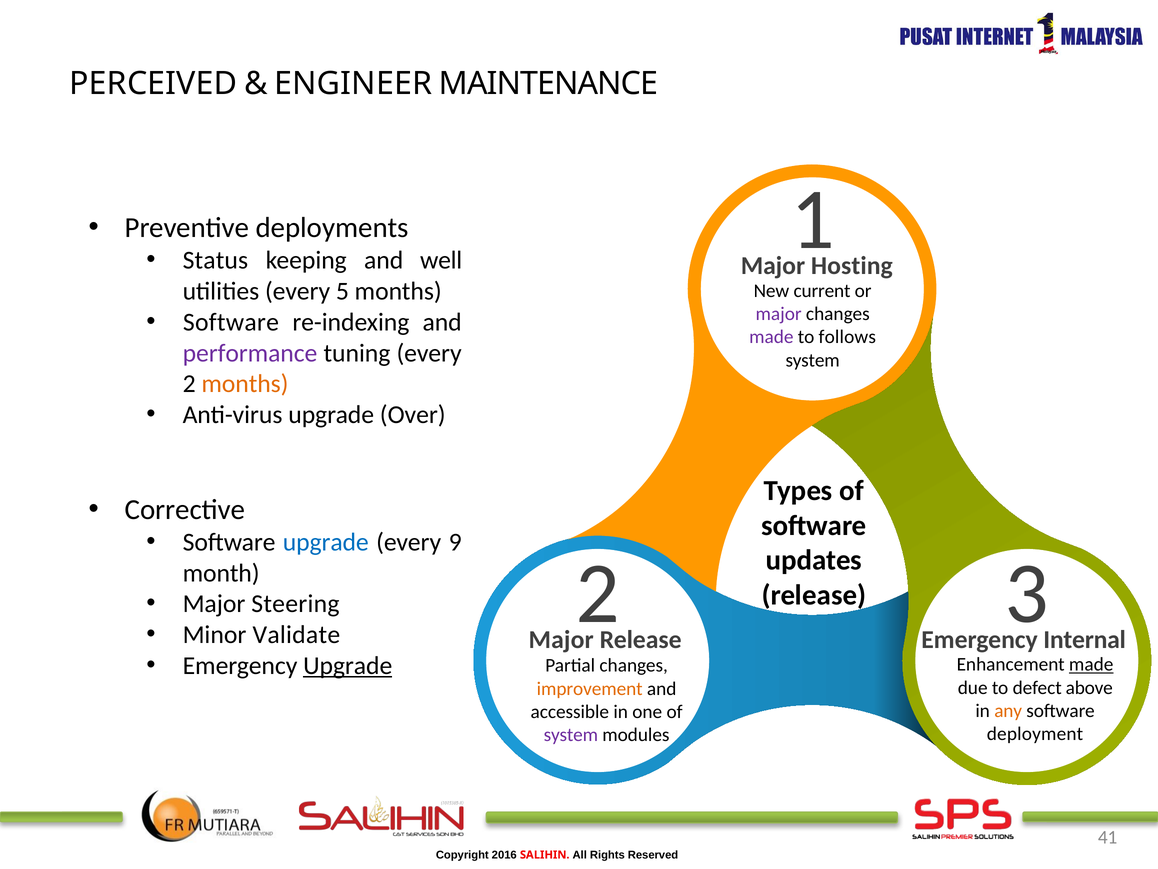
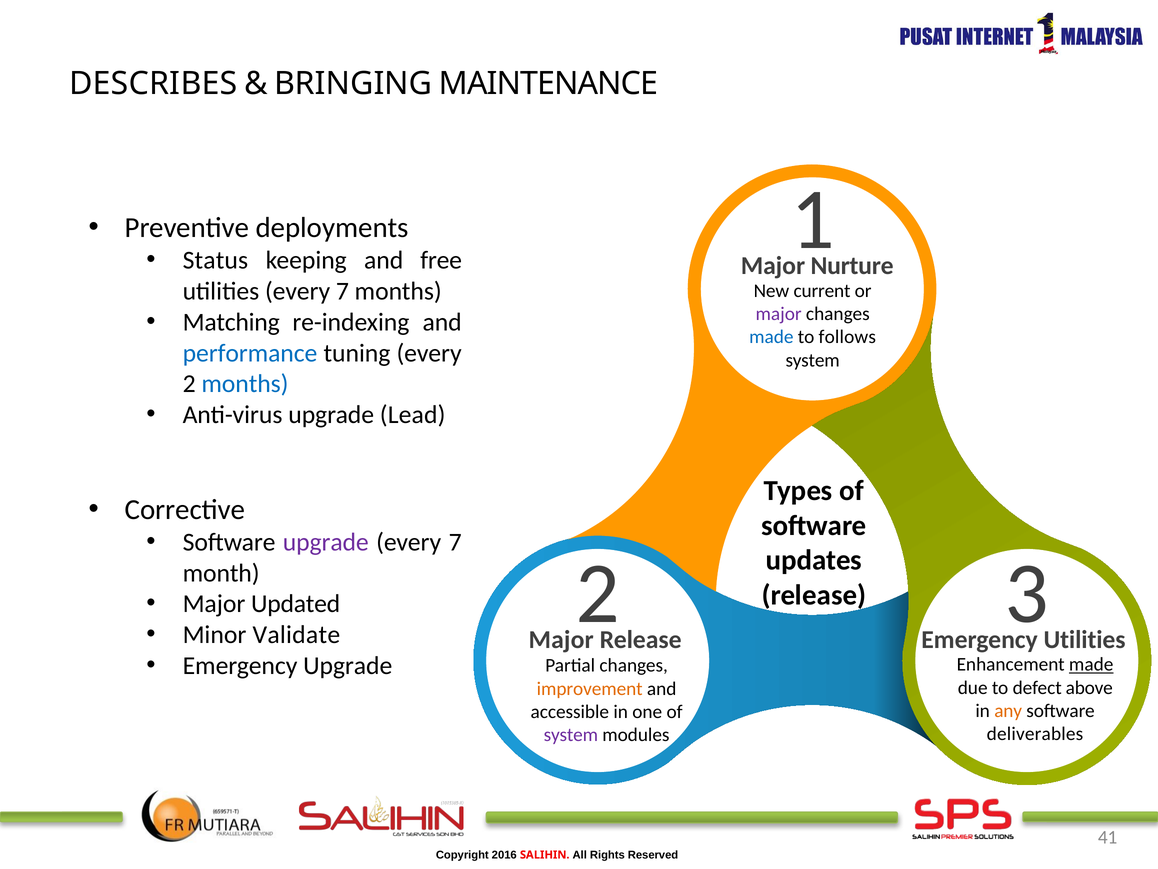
PERCEIVED: PERCEIVED -> DESCRIBES
ENGINEER: ENGINEER -> BRINGING
well: well -> free
Hosting: Hosting -> Nurture
utilities every 5: 5 -> 7
Software at (231, 322): Software -> Matching
made at (771, 337) colour: purple -> blue
performance colour: purple -> blue
months at (245, 384) colour: orange -> blue
Over: Over -> Lead
upgrade at (326, 542) colour: blue -> purple
9 at (455, 542): 9 -> 7
Steering: Steering -> Updated
Emergency Internal: Internal -> Utilities
Upgrade at (348, 665) underline: present -> none
deployment: deployment -> deliverables
